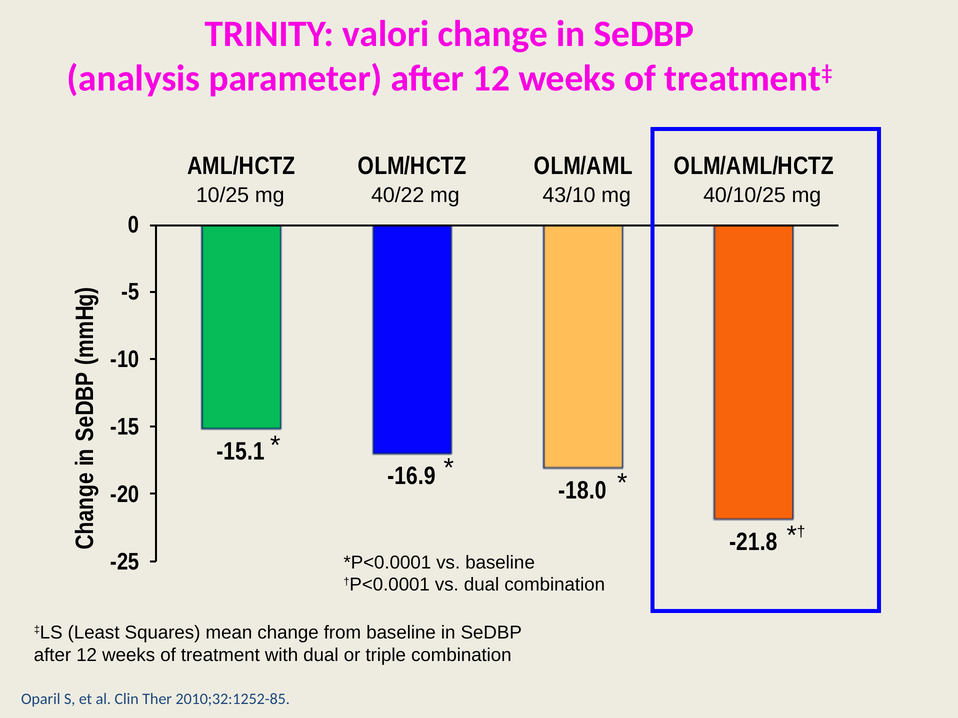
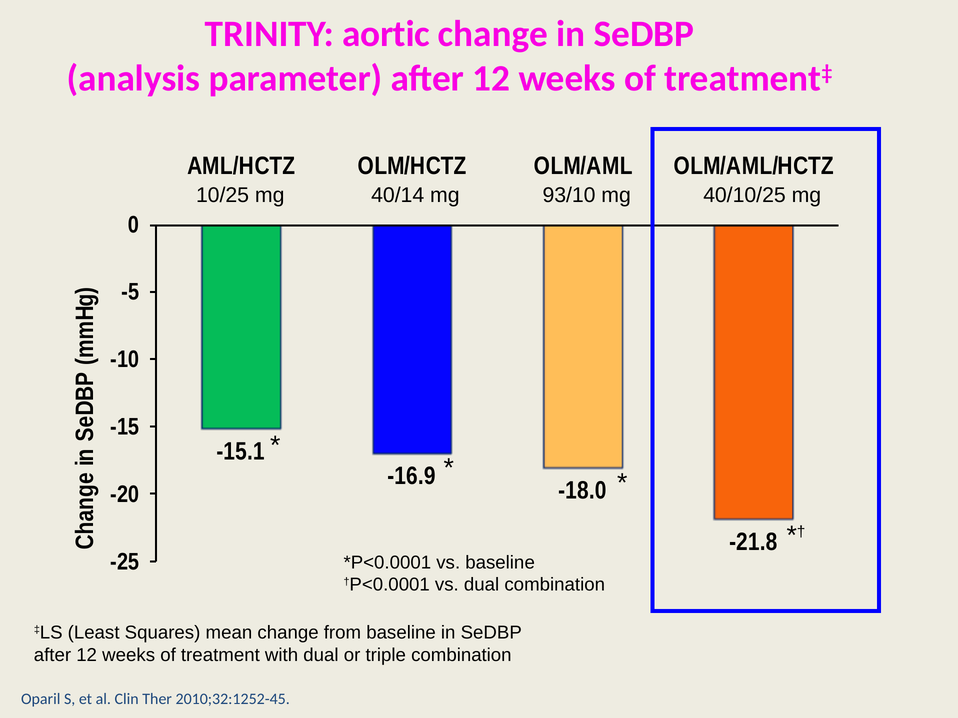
valori: valori -> aortic
40/22: 40/22 -> 40/14
43/10: 43/10 -> 93/10
2010;32:1252-85: 2010;32:1252-85 -> 2010;32:1252-45
